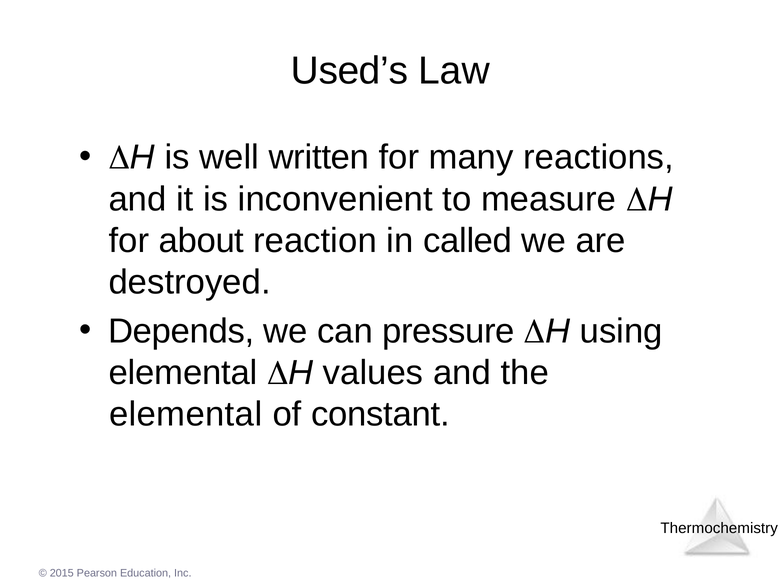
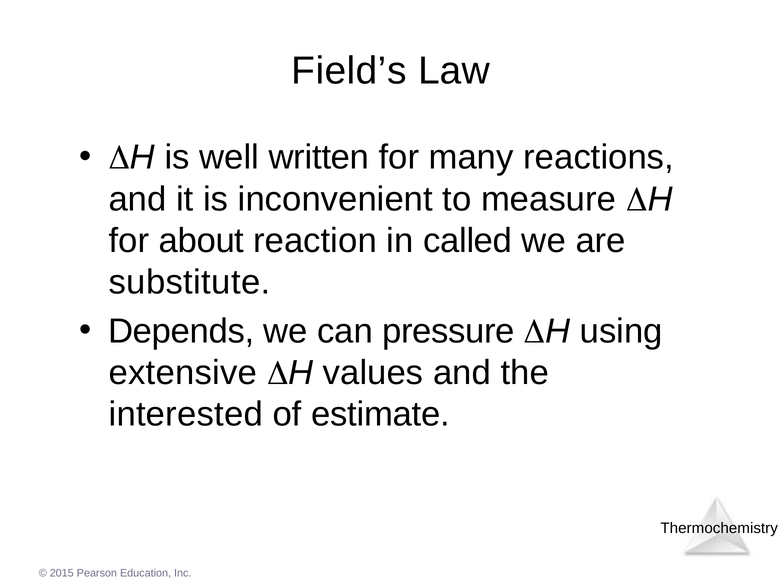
Used’s: Used’s -> Field’s
destroyed: destroyed -> substitute
elemental at (183, 373): elemental -> extensive
elemental at (186, 414): elemental -> interested
constant: constant -> estimate
